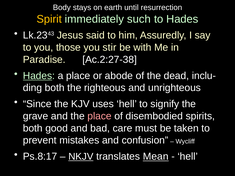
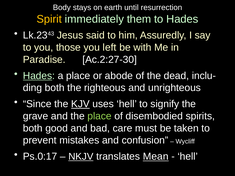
such: such -> them
stir: stir -> left
Ac.2:27-38: Ac.2:27-38 -> Ac.2:27-30
KJV underline: none -> present
place at (100, 116) colour: pink -> light green
Ps.8:17: Ps.8:17 -> Ps.0:17
